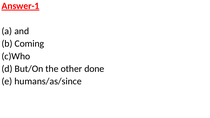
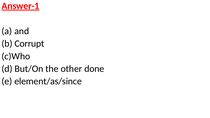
Coming: Coming -> Corrupt
humans/as/since: humans/as/since -> element/as/since
